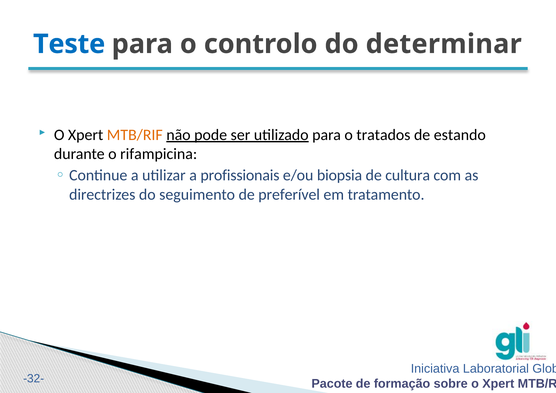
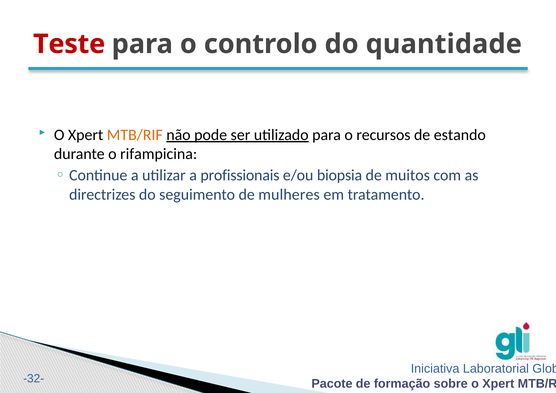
Teste colour: blue -> red
determinar: determinar -> quantidade
tratados: tratados -> recursos
cultura: cultura -> muitos
preferível: preferível -> mulheres
